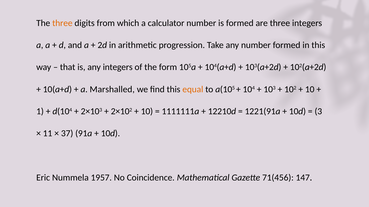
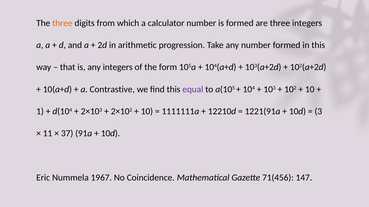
Marshalled: Marshalled -> Contrastive
equal colour: orange -> purple
1957: 1957 -> 1967
